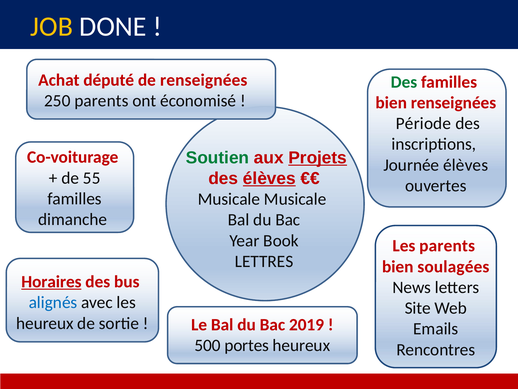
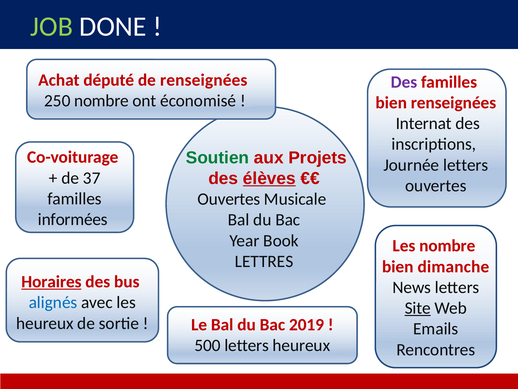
JOB colour: yellow -> light green
Des at (404, 82) colour: green -> purple
250 parents: parents -> nombre
Période: Période -> Internat
Projets underline: present -> none
Journée élèves: élèves -> letters
55: 55 -> 37
Musicale at (229, 199): Musicale -> Ouvertes
dimanche: dimanche -> informées
Les parents: parents -> nombre
soulagées: soulagées -> dimanche
Site underline: none -> present
500 portes: portes -> letters
